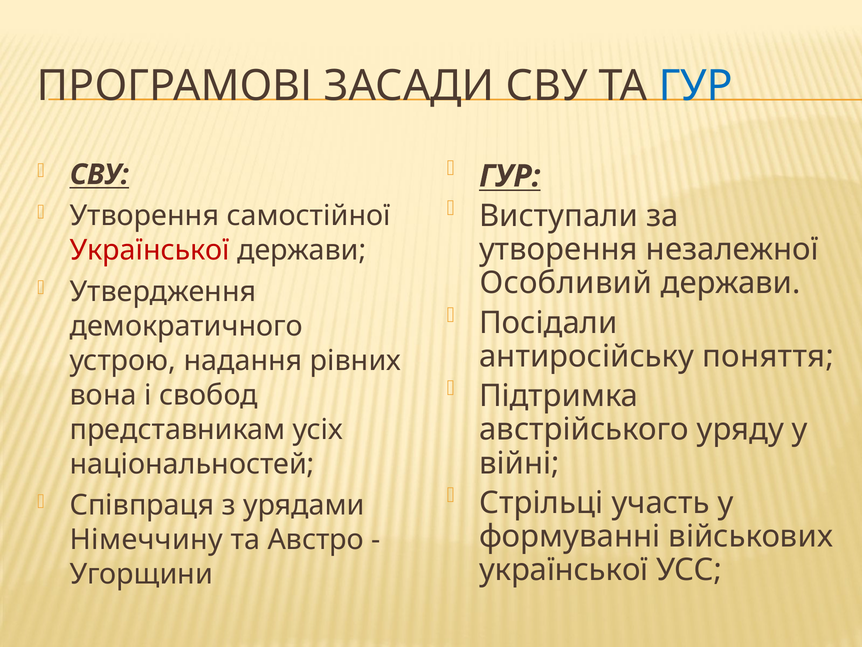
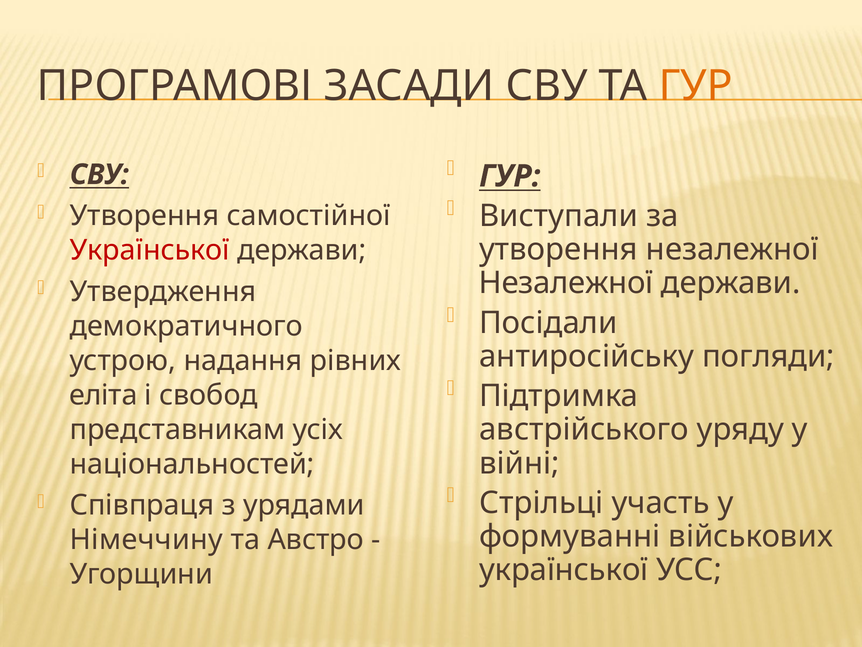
ГУР at (696, 86) colour: blue -> orange
Особливий at (566, 283): Особливий -> Незалежної
поняття: поняття -> погляди
вона: вона -> еліта
